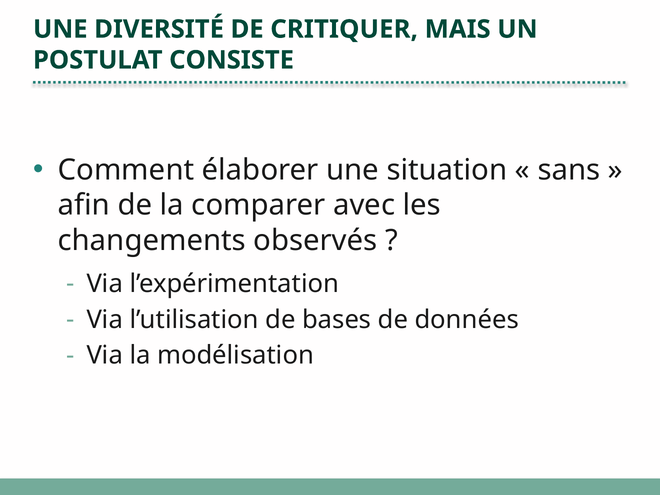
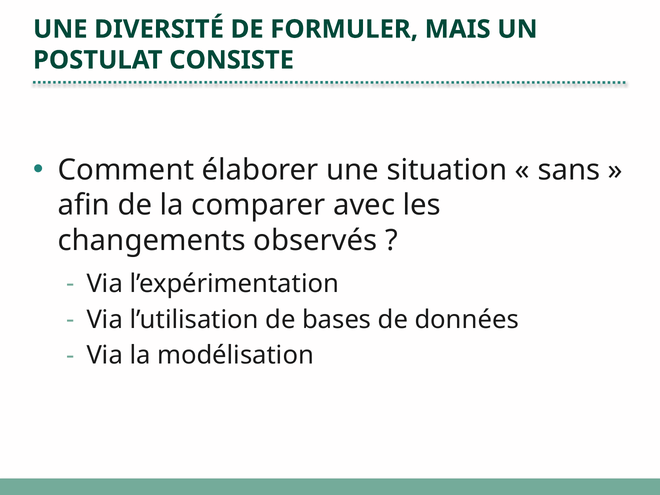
CRITIQUER: CRITIQUER -> FORMULER
